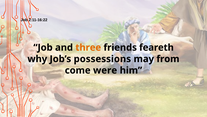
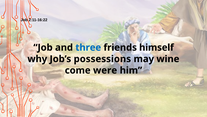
three colour: orange -> blue
feareth: feareth -> himself
from: from -> wine
